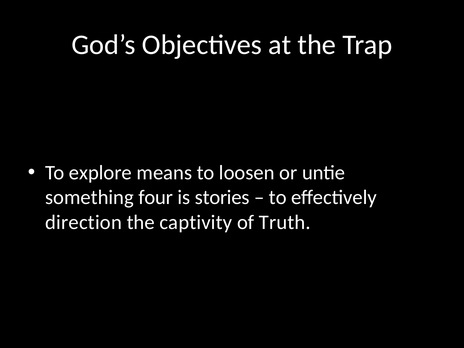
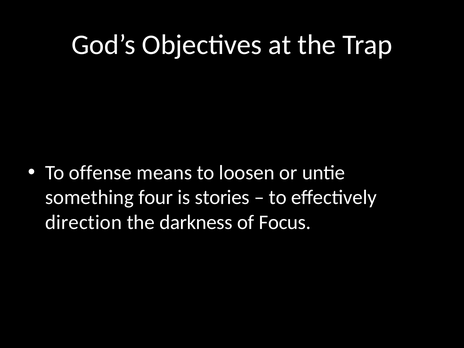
explore: explore -> offense
captivity: captivity -> darkness
Truth: Truth -> Focus
